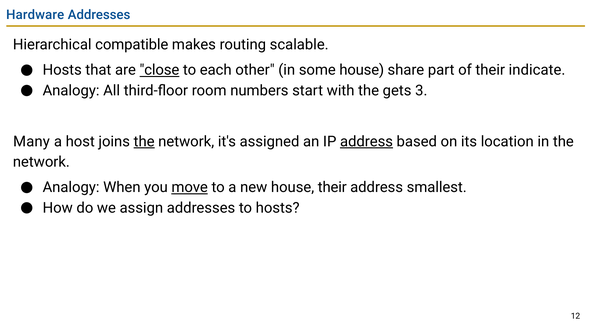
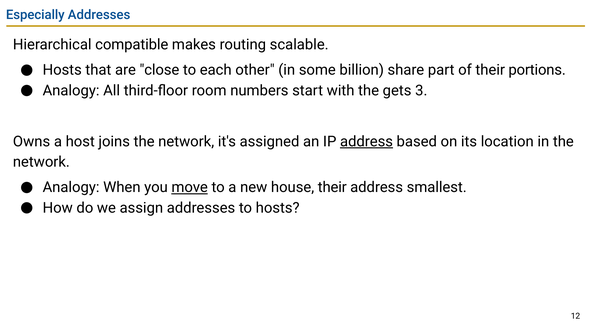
Hardware: Hardware -> Especially
close underline: present -> none
some house: house -> billion
indicate: indicate -> portions
Many: Many -> Owns
the at (144, 141) underline: present -> none
